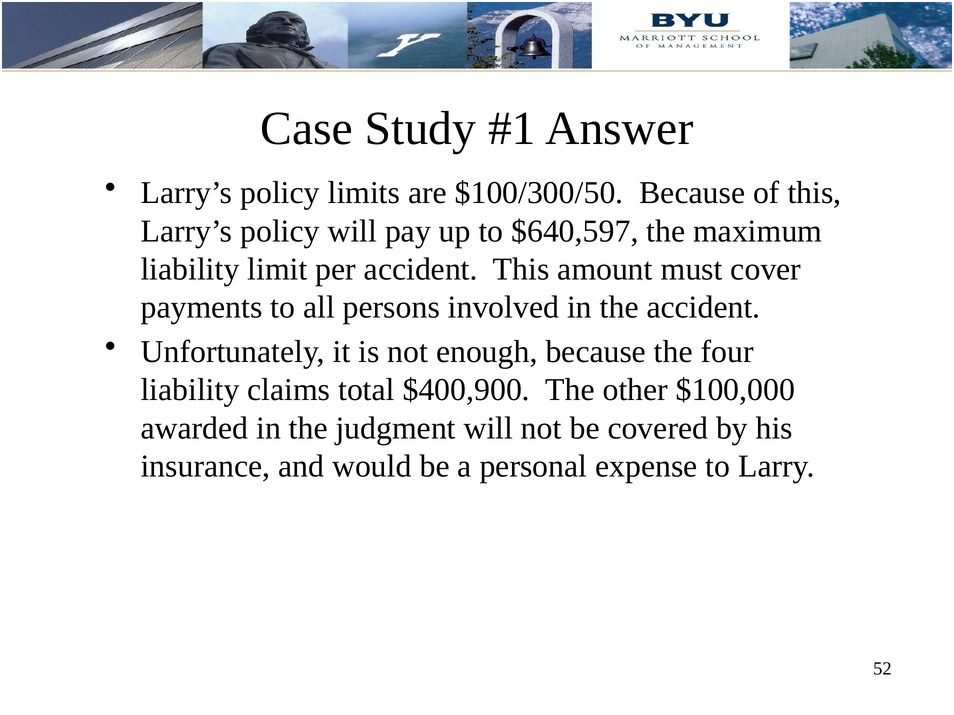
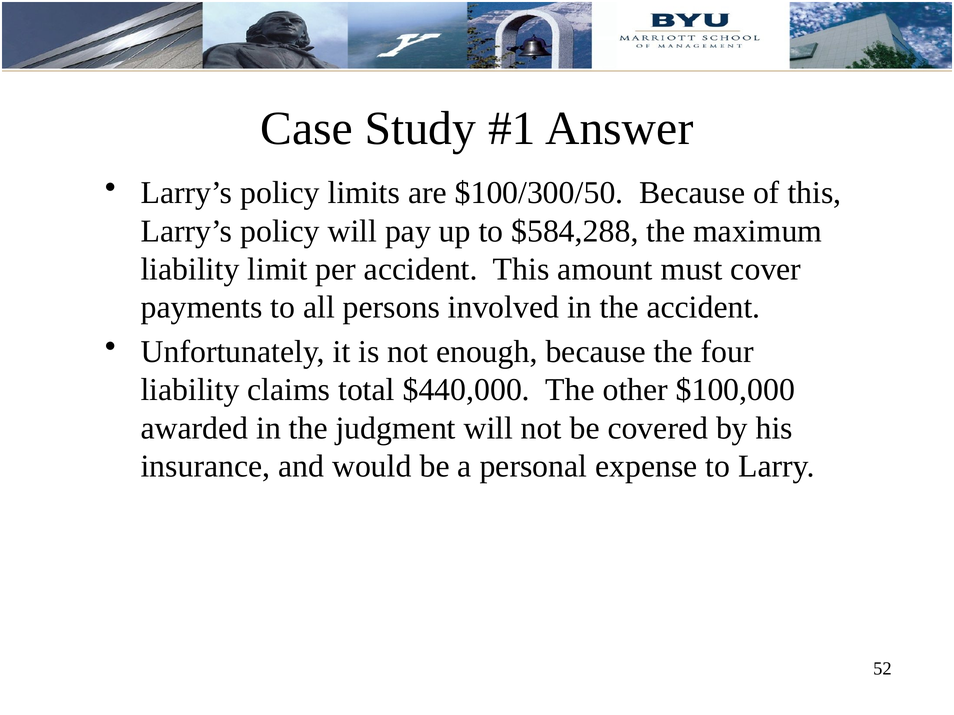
$640,597: $640,597 -> $584,288
$400,900: $400,900 -> $440,000
